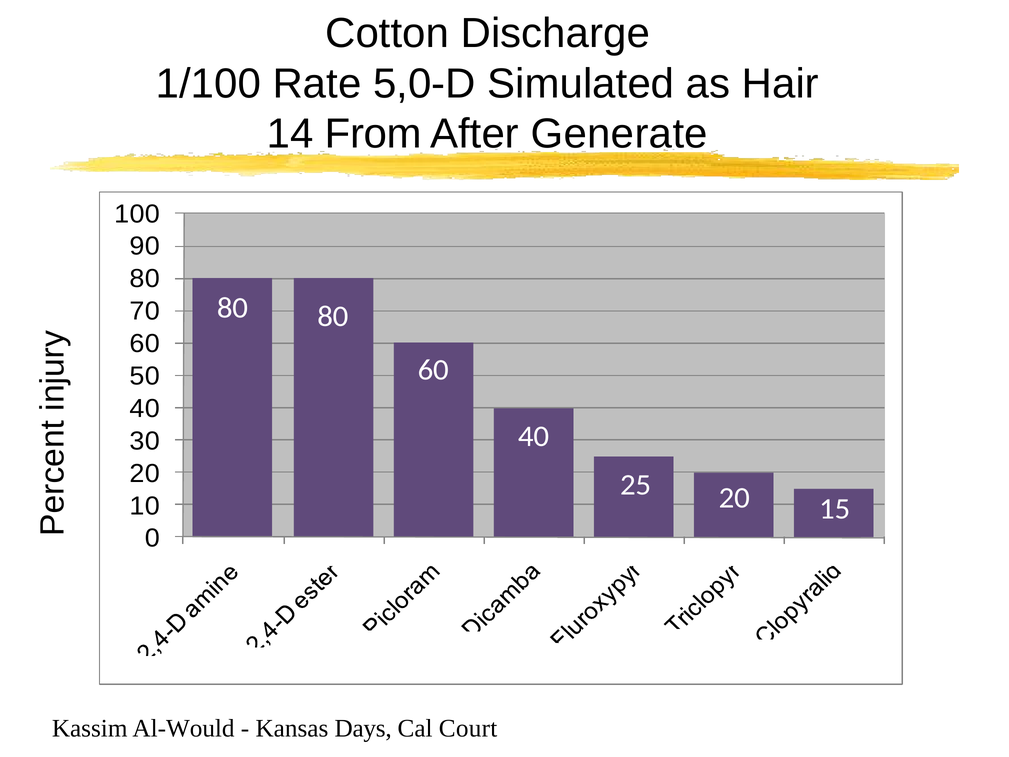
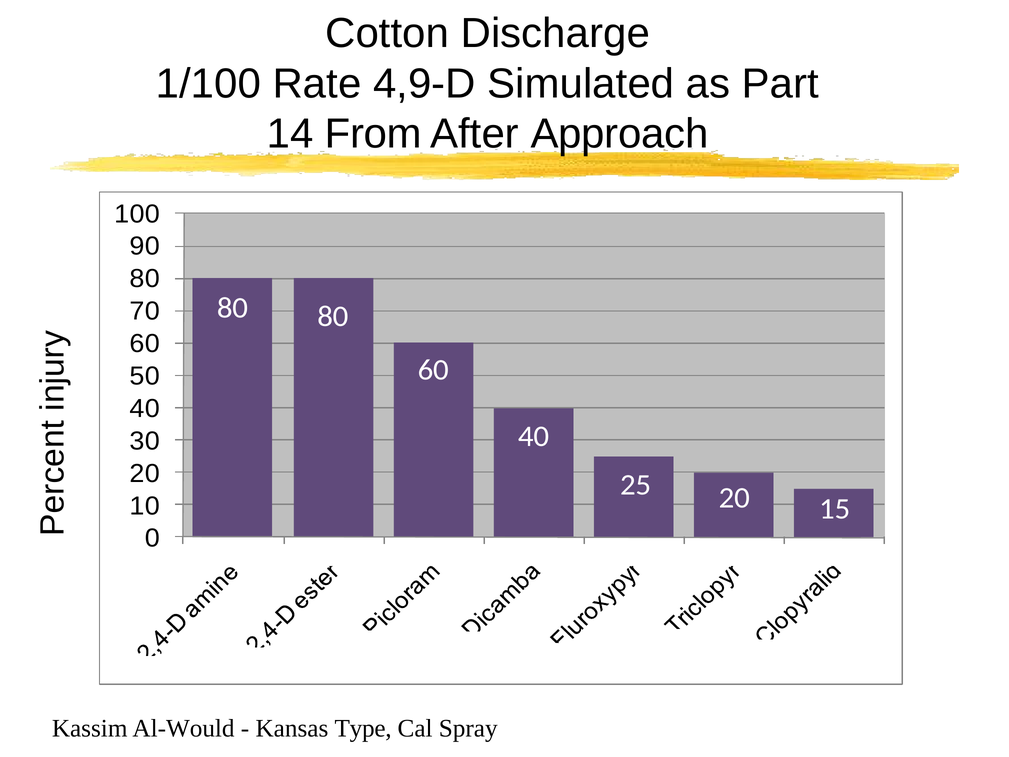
5,0-D: 5,0-D -> 4,9-D
Hair: Hair -> Part
Generate: Generate -> Approach
Days: Days -> Type
Court: Court -> Spray
